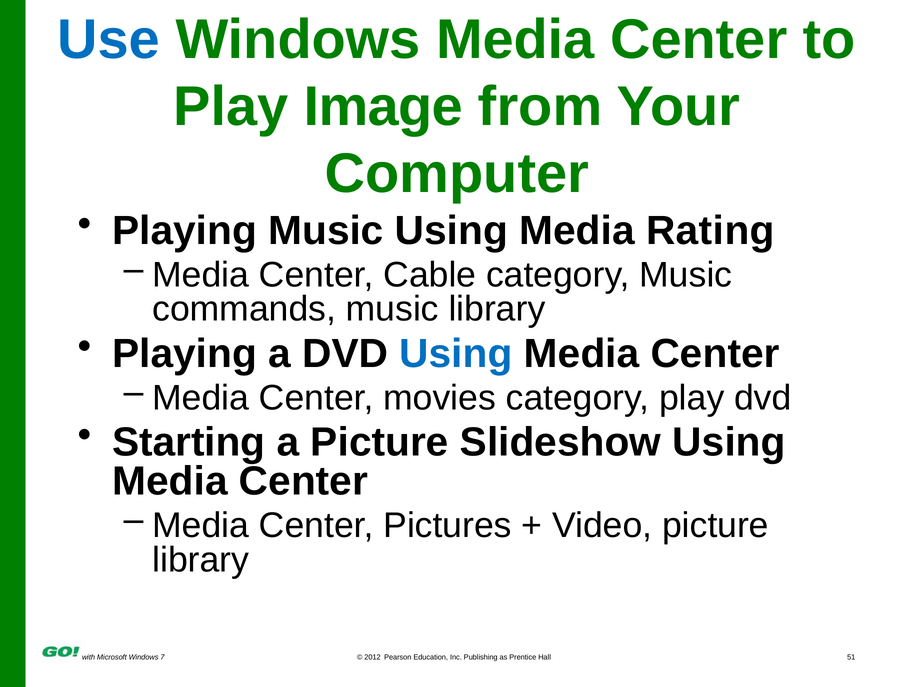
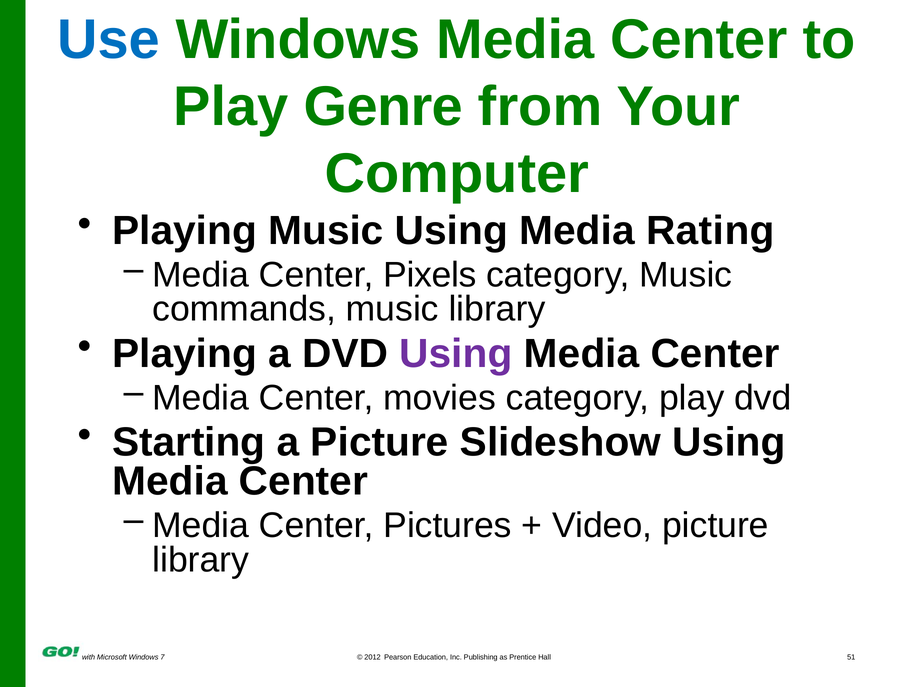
Image: Image -> Genre
Cable: Cable -> Pixels
Using at (456, 354) colour: blue -> purple
